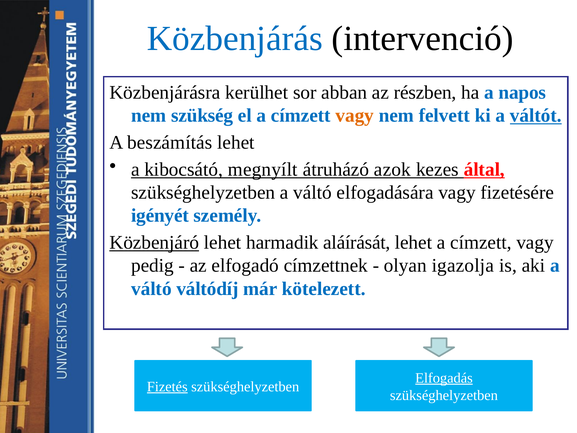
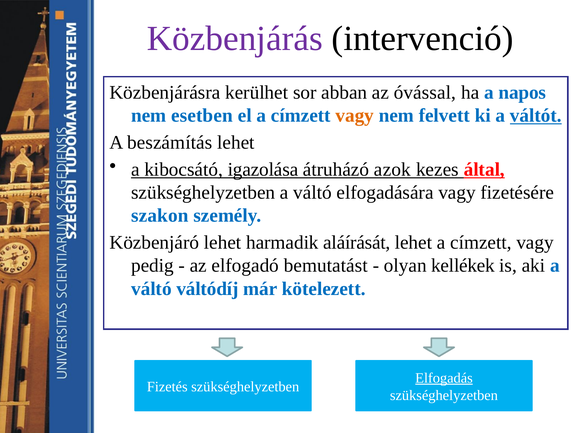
Közbenjárás colour: blue -> purple
részben: részben -> óvással
szükség: szükség -> esetben
megnyílt: megnyílt -> igazolása
igényét: igényét -> szakon
Közbenjáró underline: present -> none
címzettnek: címzettnek -> bemutatást
igazolja: igazolja -> kellékek
Fizetés underline: present -> none
